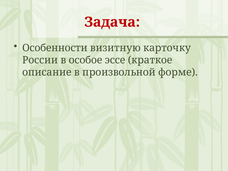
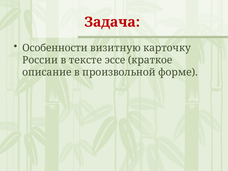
особое: особое -> тексте
